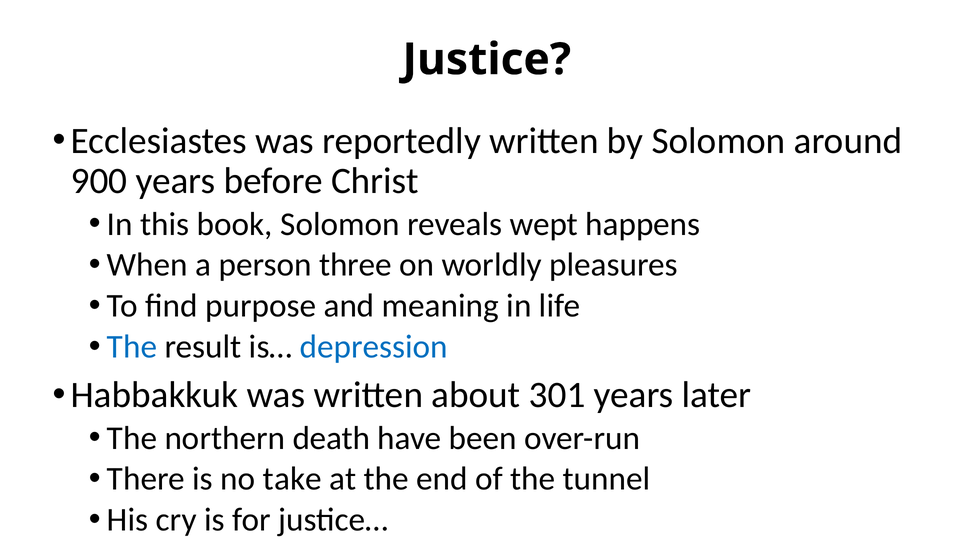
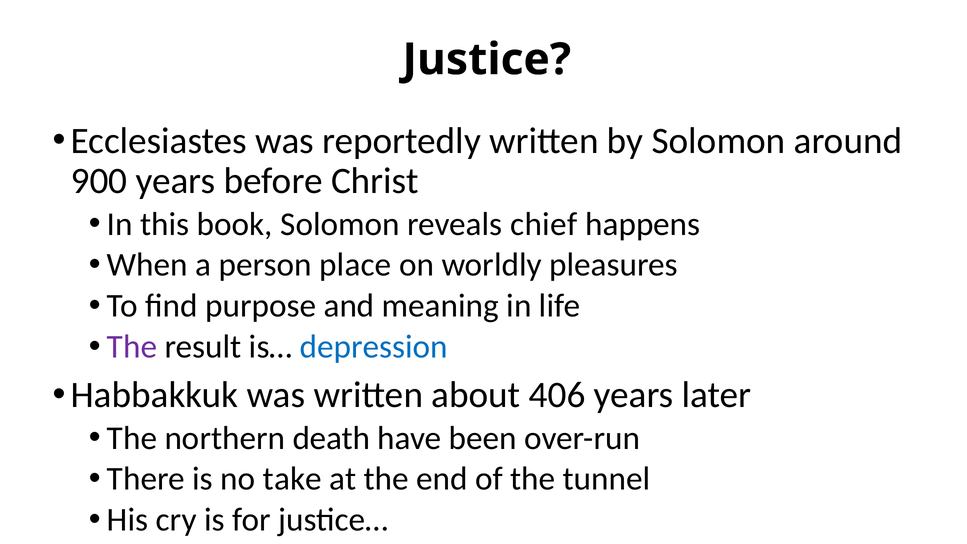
wept: wept -> chief
three: three -> place
The at (132, 347) colour: blue -> purple
301: 301 -> 406
